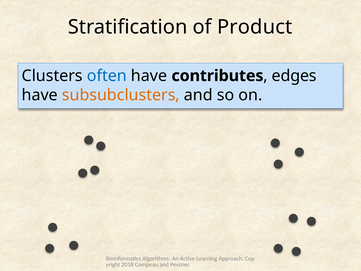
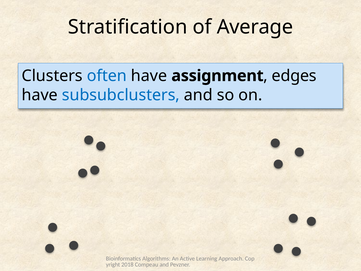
Product: Product -> Average
contributes: contributes -> assignment
subsubclusters colour: orange -> blue
